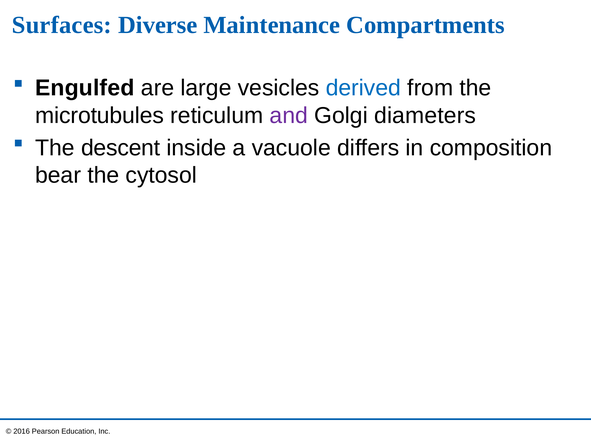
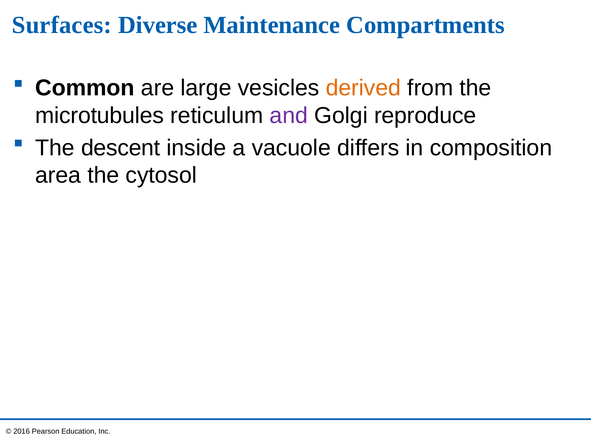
Engulfed: Engulfed -> Common
derived colour: blue -> orange
diameters: diameters -> reproduce
bear: bear -> area
